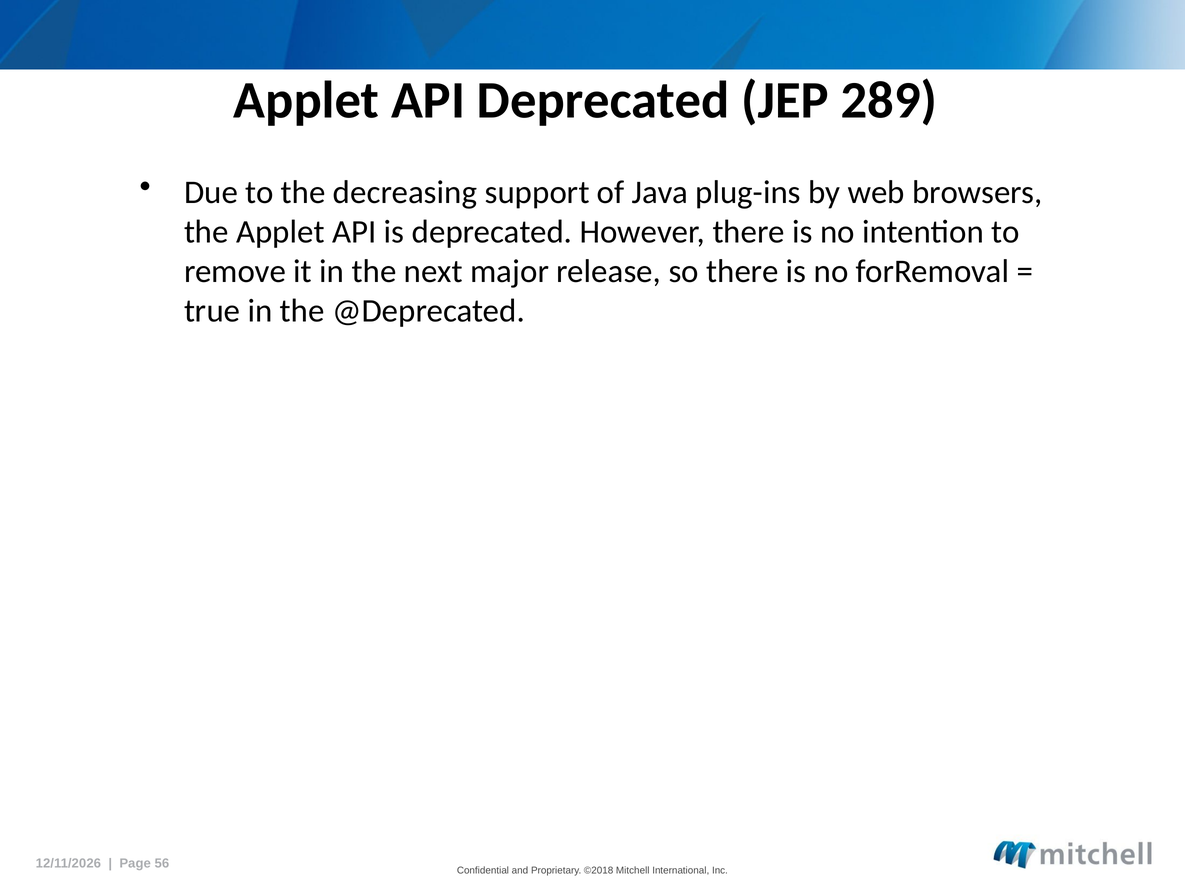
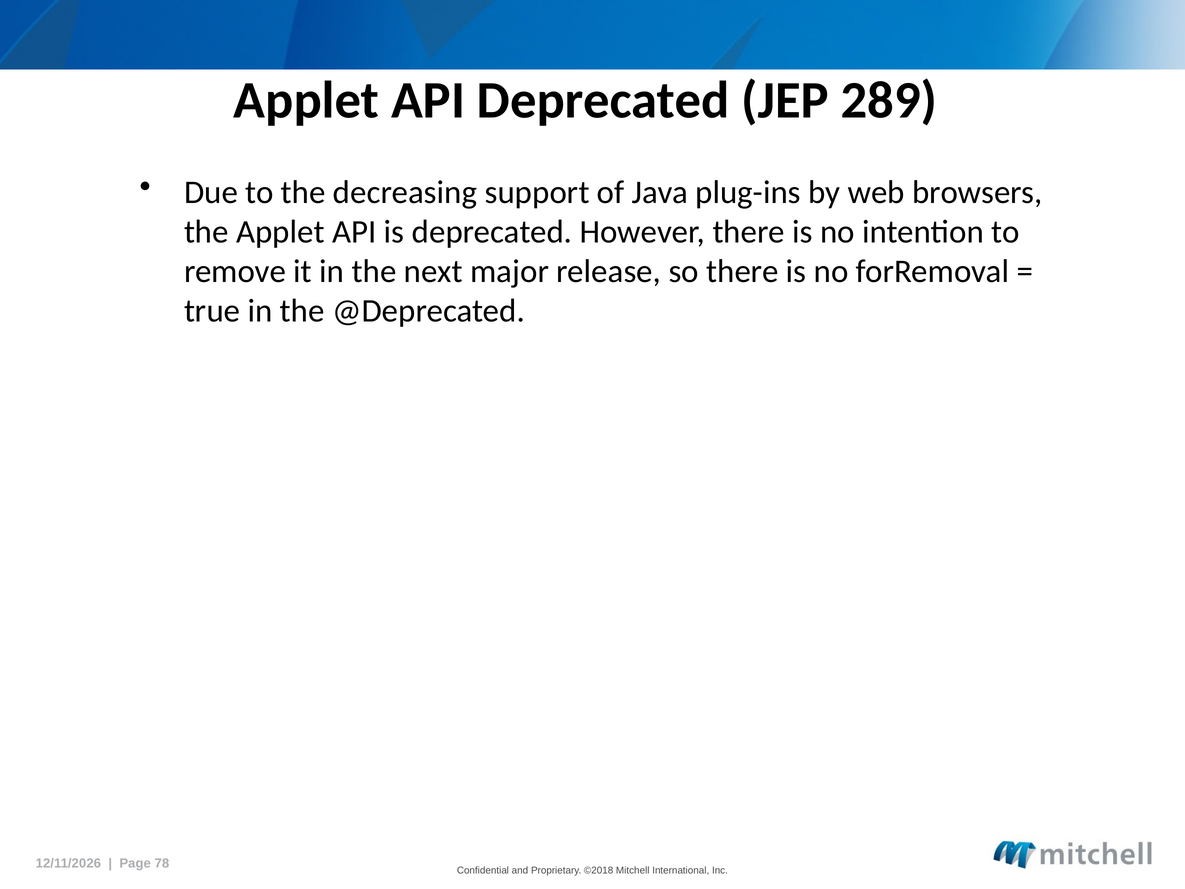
56: 56 -> 78
